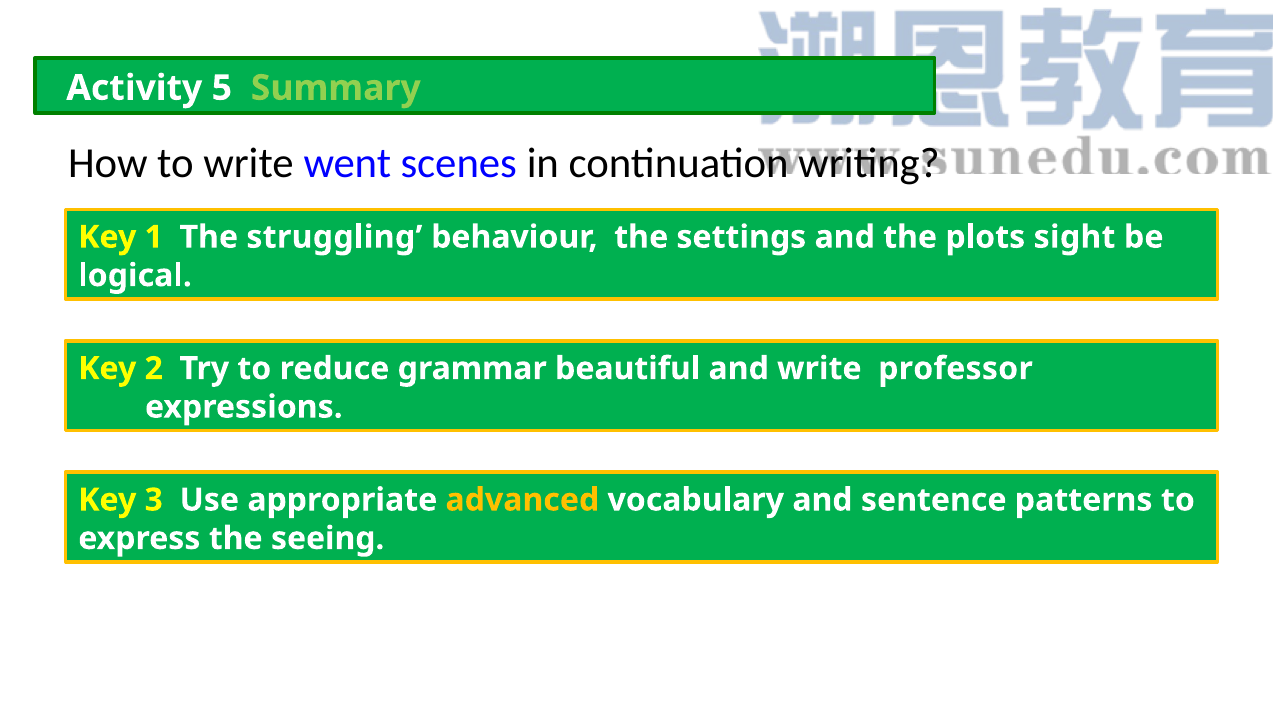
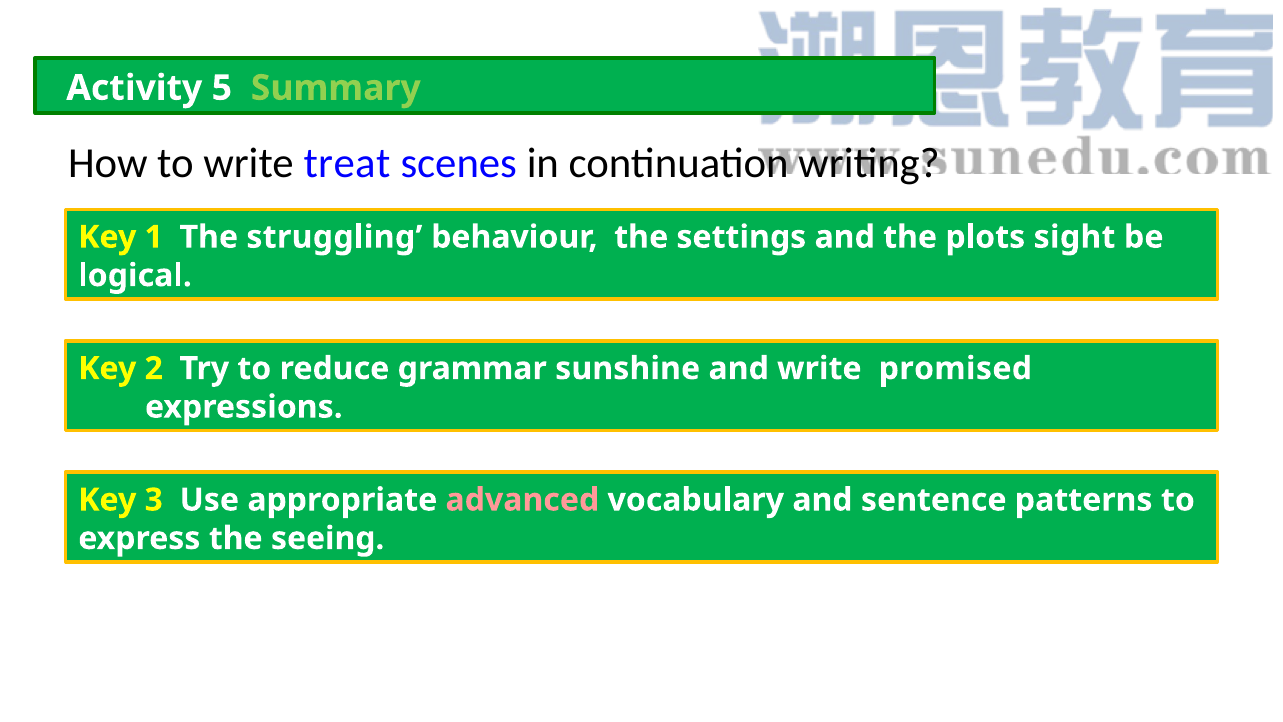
went: went -> treat
beautiful: beautiful -> sunshine
professor: professor -> promised
advanced colour: yellow -> pink
